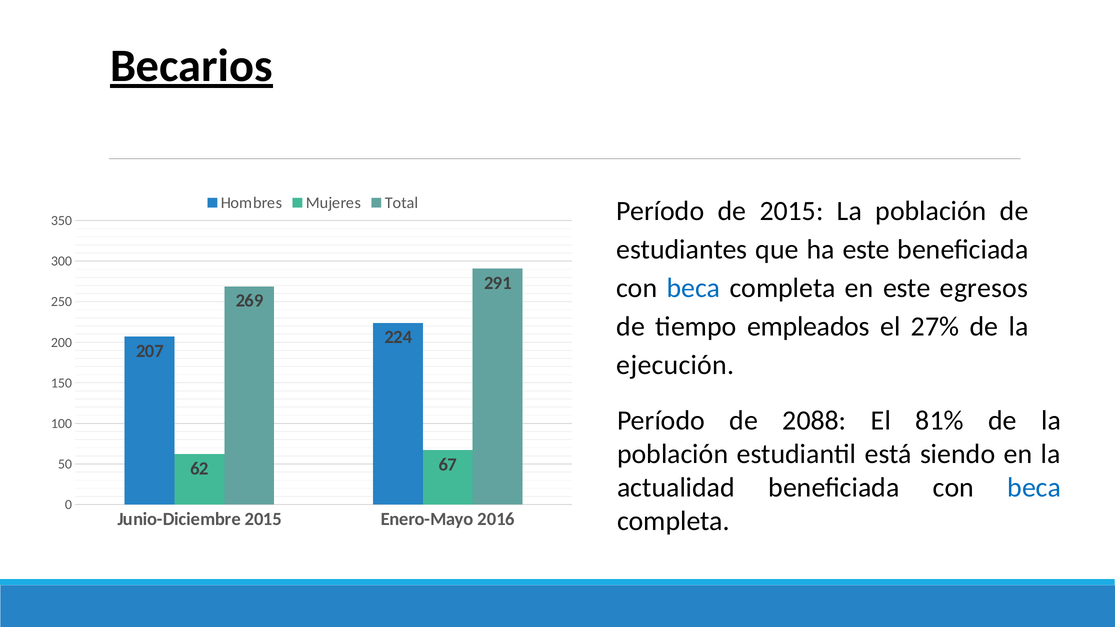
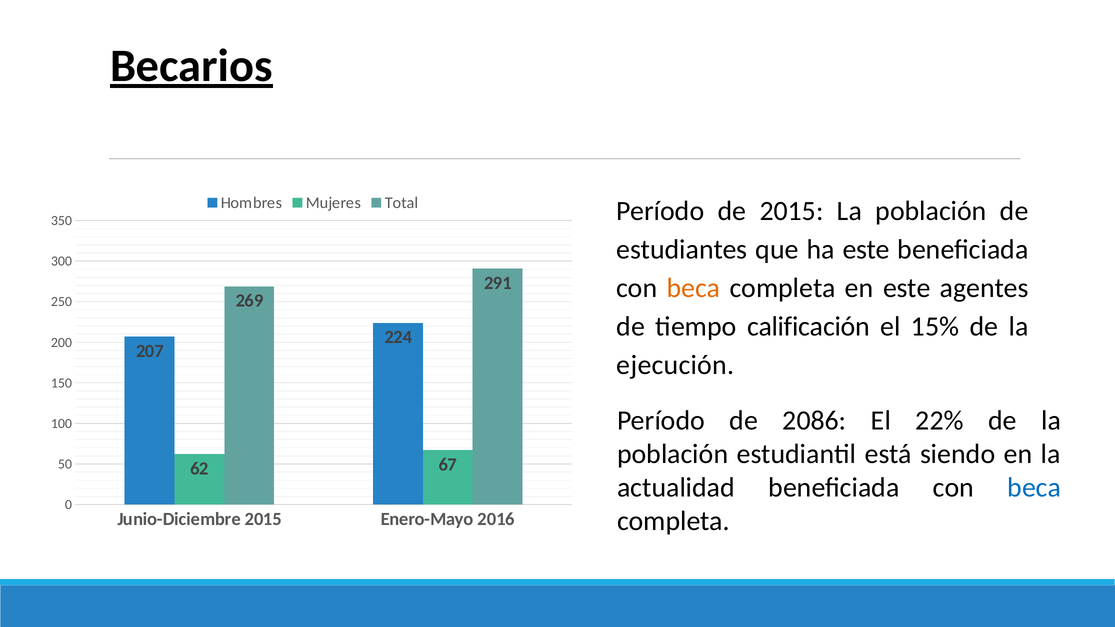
beca at (694, 288) colour: blue -> orange
egresos: egresos -> agentes
empleados: empleados -> calificación
27%: 27% -> 15%
2088: 2088 -> 2086
81%: 81% -> 22%
